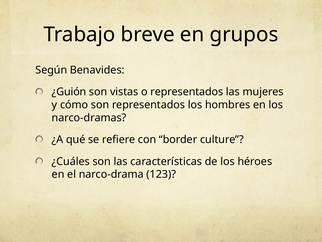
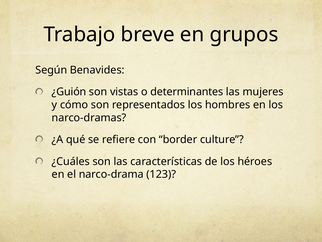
o representados: representados -> determinantes
